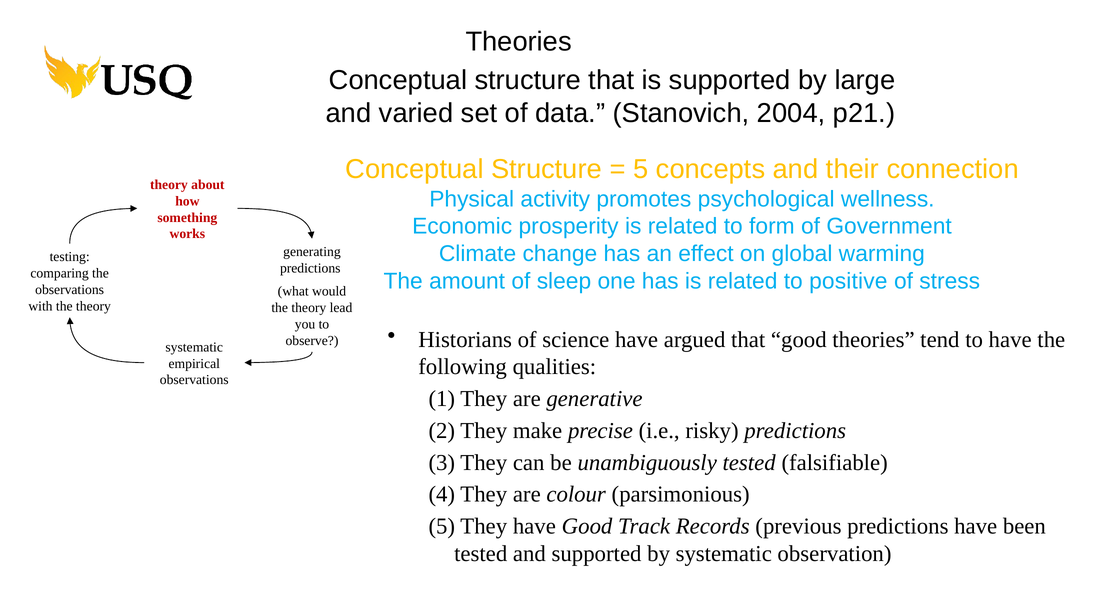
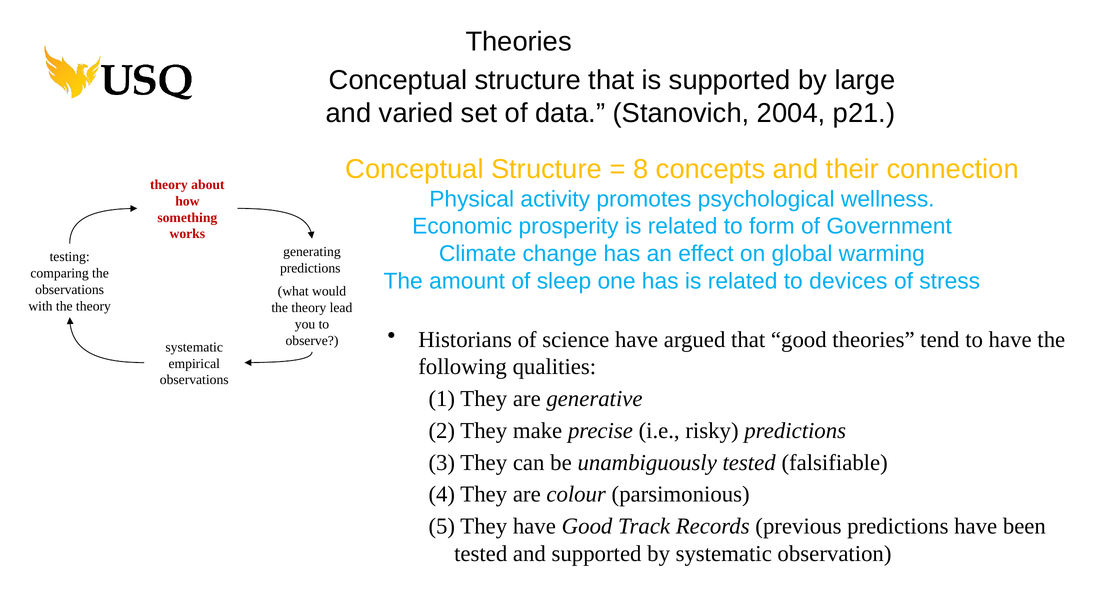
5 at (641, 169): 5 -> 8
positive: positive -> devices
